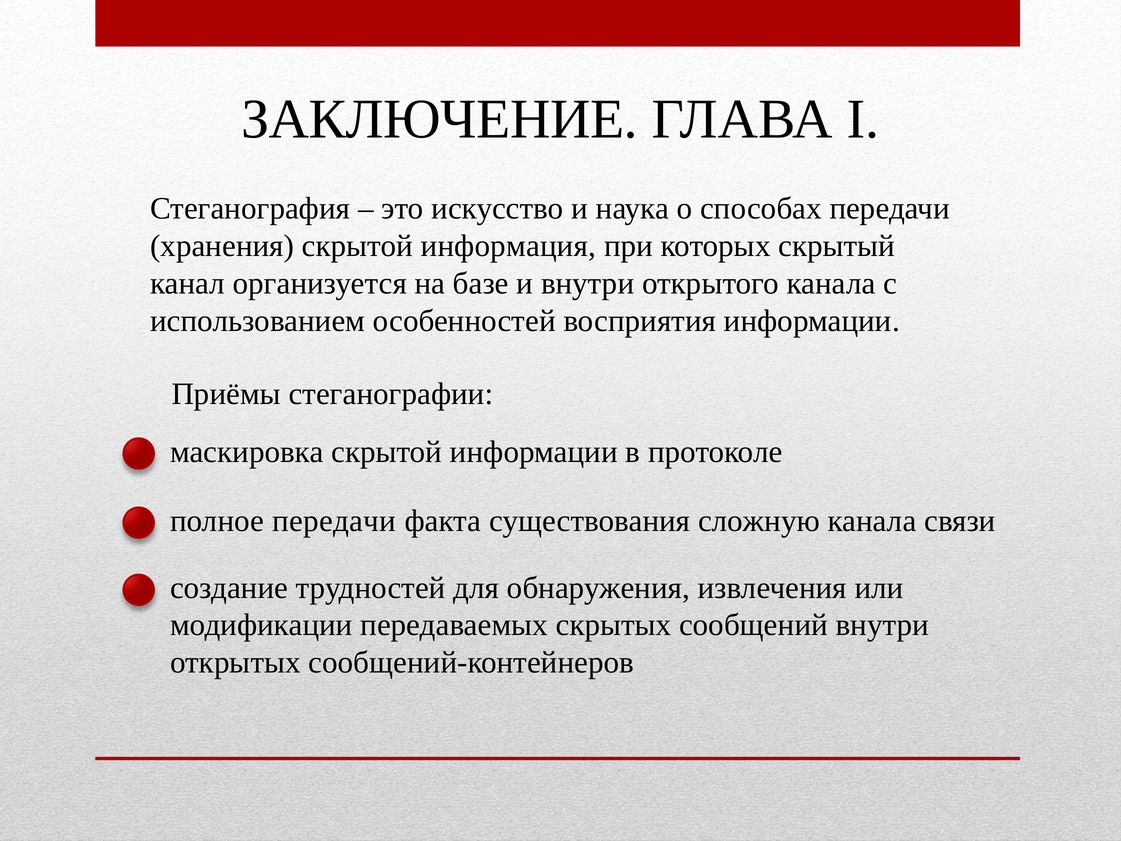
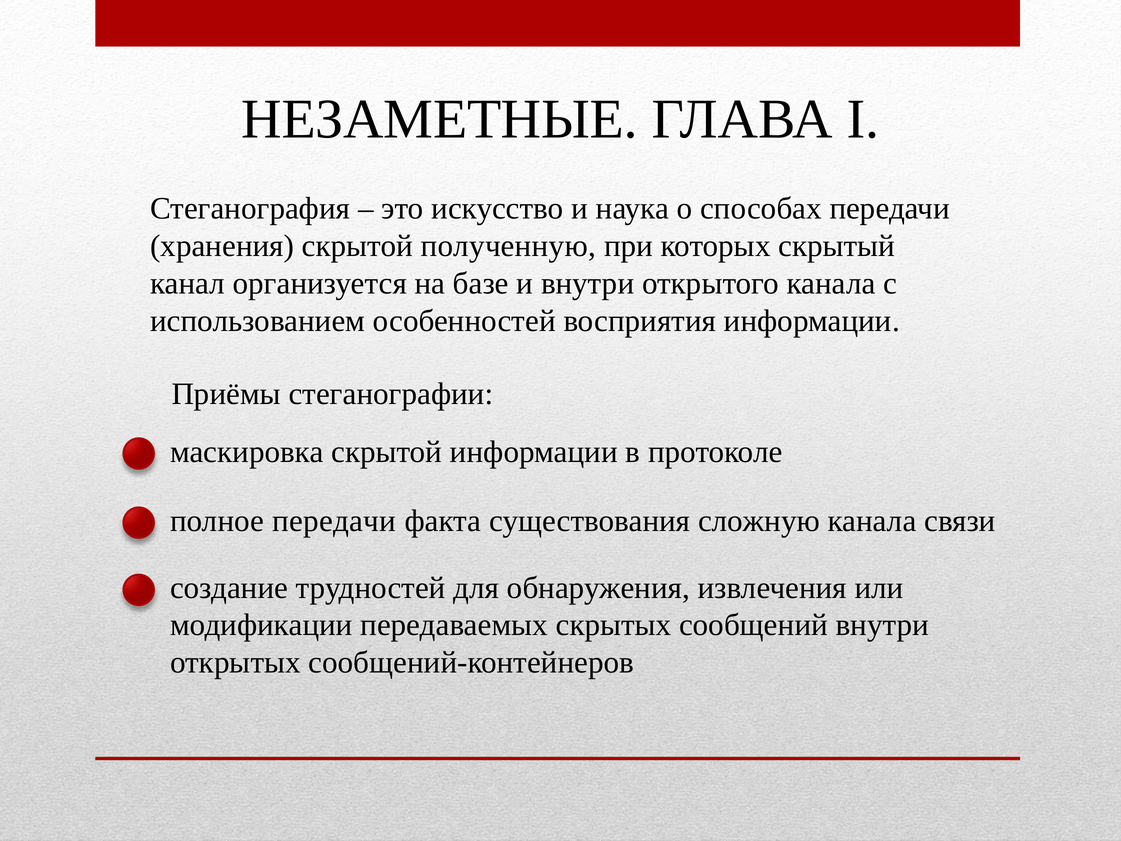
ЗАКЛЮЧЕНИЕ: ЗАКЛЮЧЕНИЕ -> НЕЗАМЕТНЫЕ
информация: информация -> полученную
